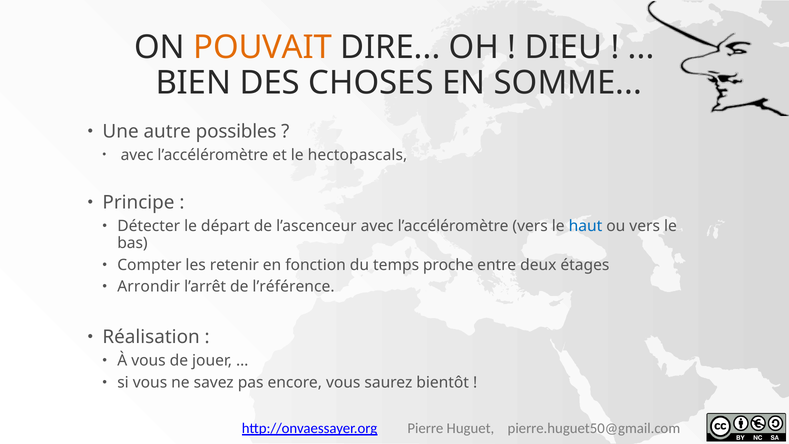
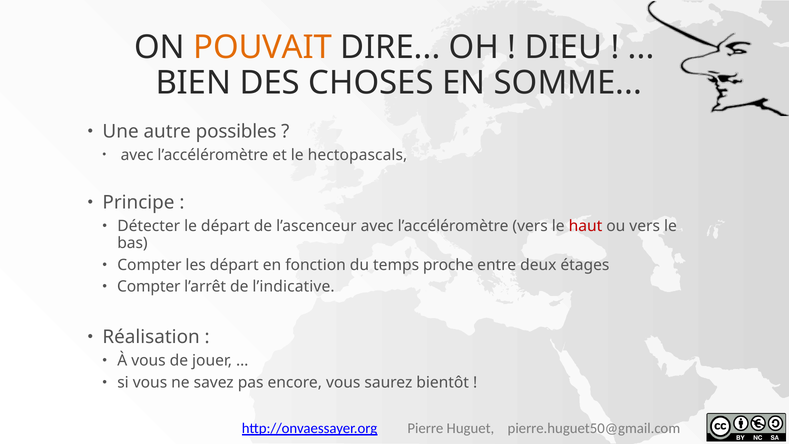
haut colour: blue -> red
les retenir: retenir -> départ
Arrondir at (149, 287): Arrondir -> Compter
l’référence: l’référence -> l’indicative
